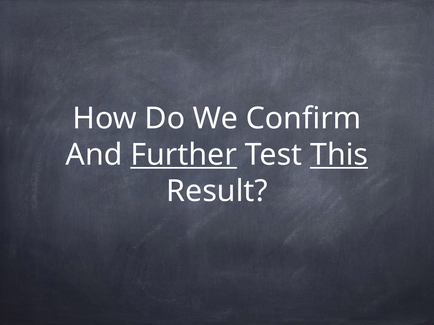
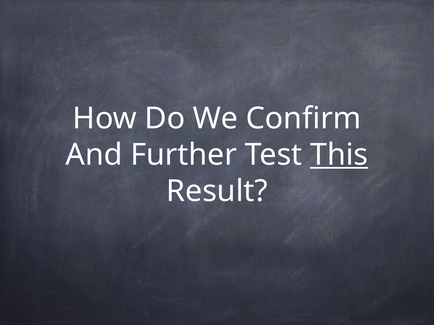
Further underline: present -> none
